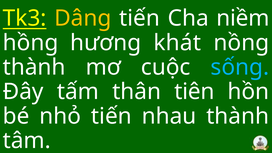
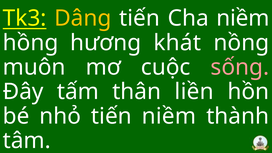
thành at (34, 67): thành -> muôn
sống colour: light blue -> pink
tiên: tiên -> liền
tiến nhau: nhau -> niềm
